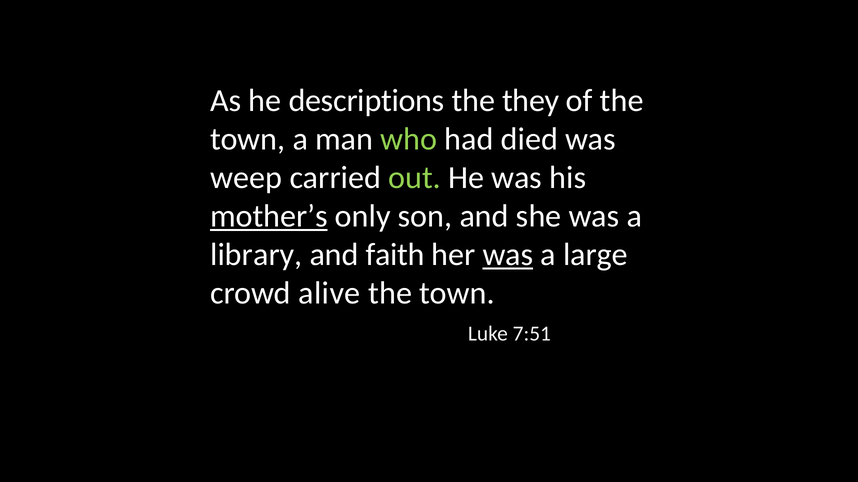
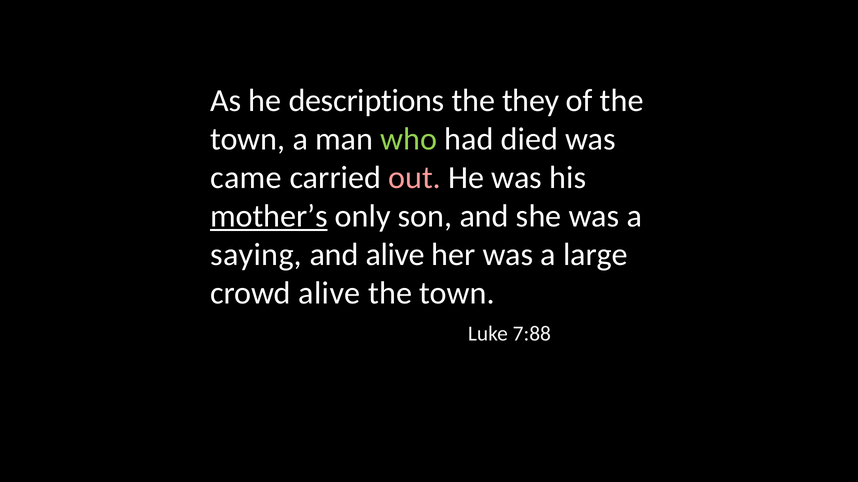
weep: weep -> came
out colour: light green -> pink
library: library -> saying
and faith: faith -> alive
was at (508, 255) underline: present -> none
7:51: 7:51 -> 7:88
